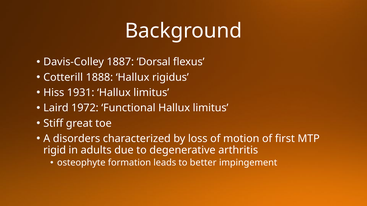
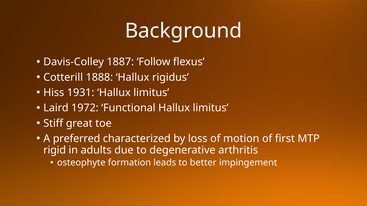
Dorsal: Dorsal -> Follow
disorders: disorders -> preferred
